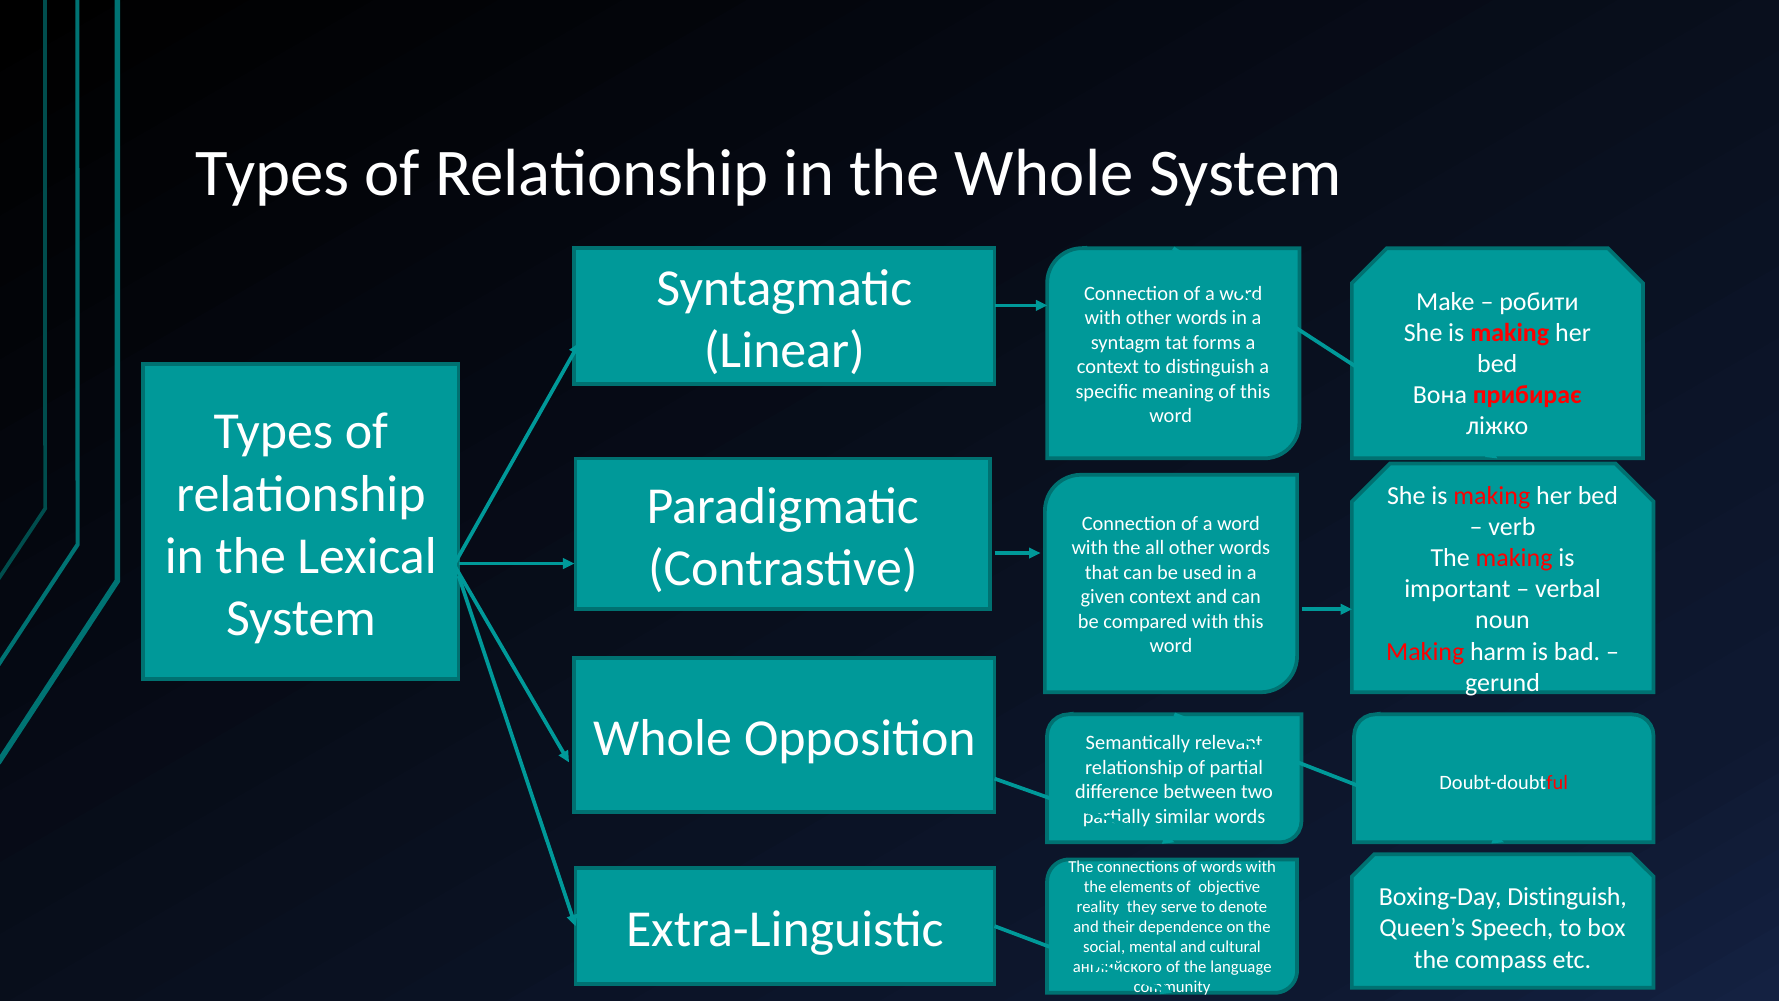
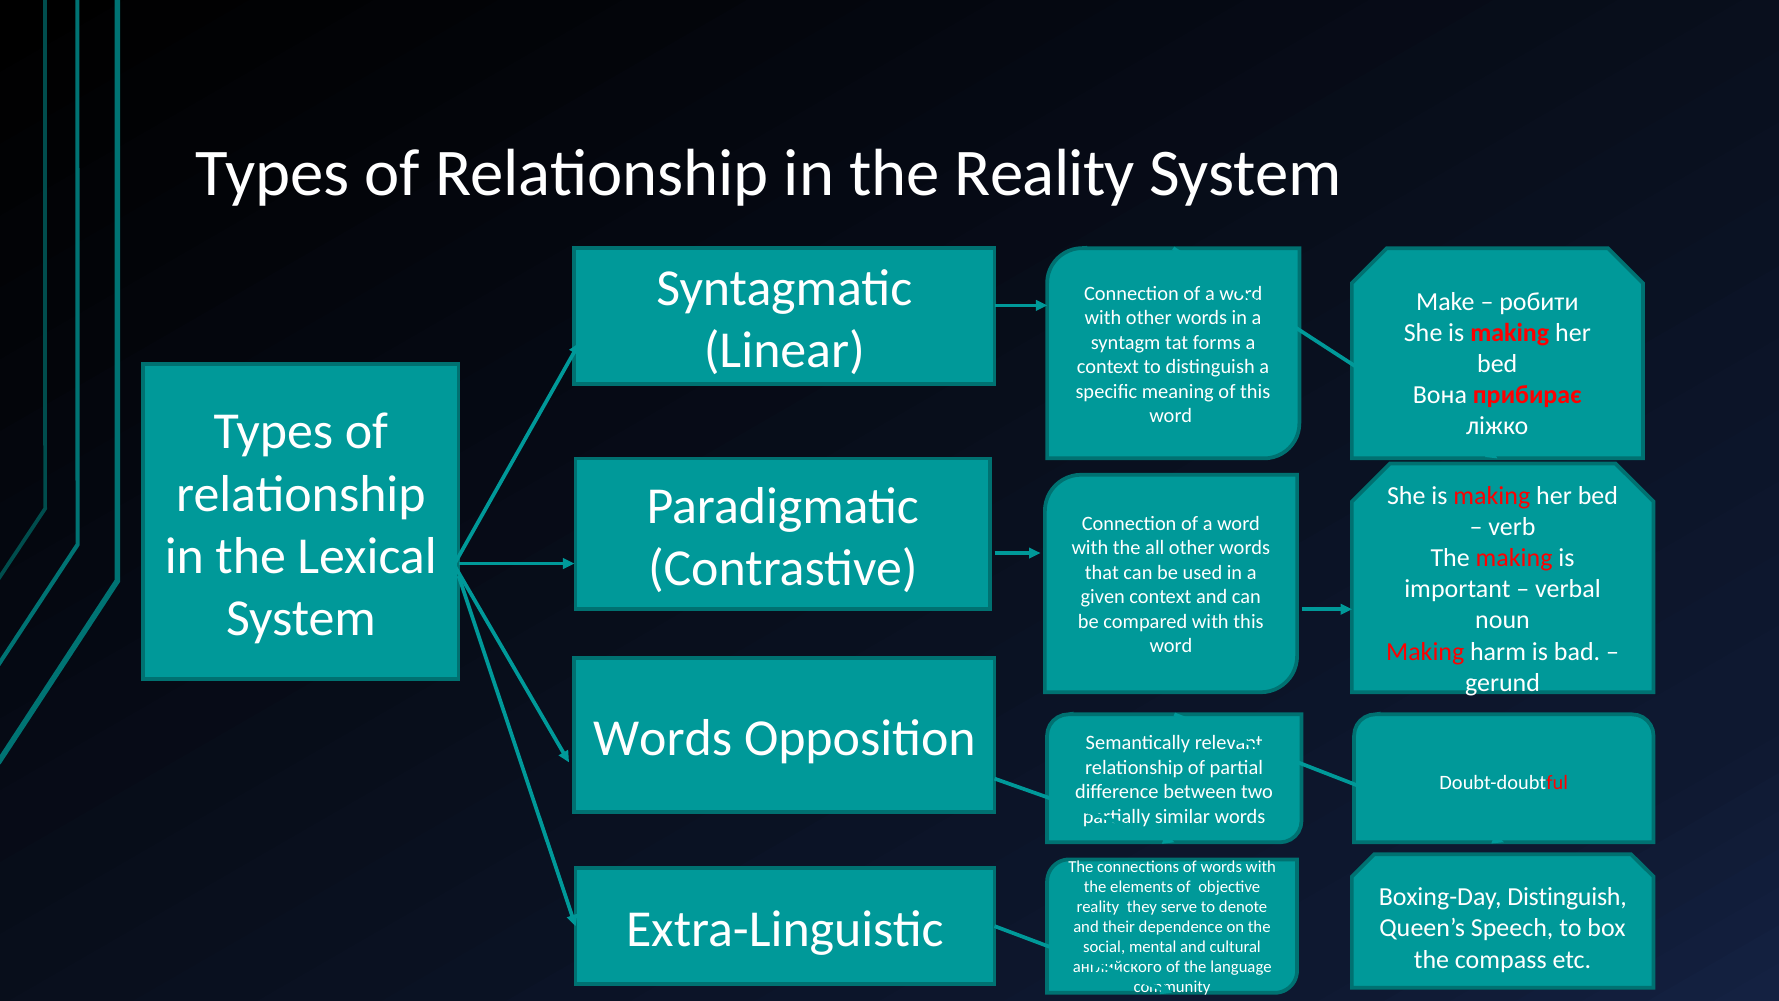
the Whole: Whole -> Reality
Whole at (663, 739): Whole -> Words
